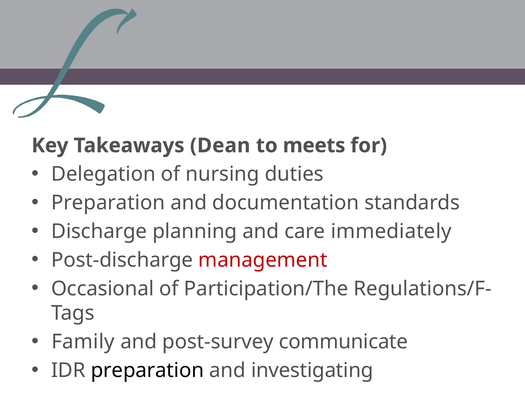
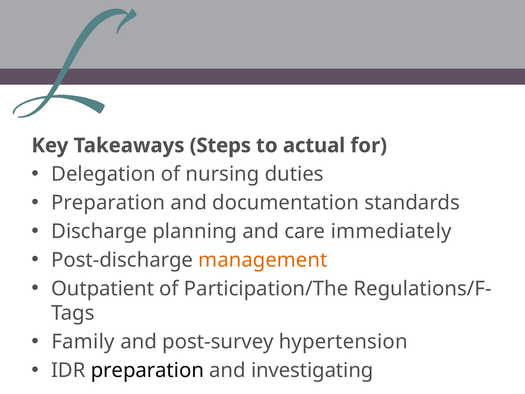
Dean: Dean -> Steps
meets: meets -> actual
management colour: red -> orange
Occasional: Occasional -> Outpatient
communicate: communicate -> hypertension
